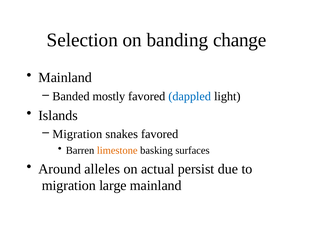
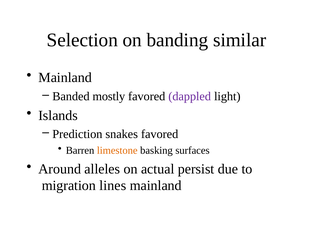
change: change -> similar
dappled colour: blue -> purple
Migration at (77, 134): Migration -> Prediction
large: large -> lines
